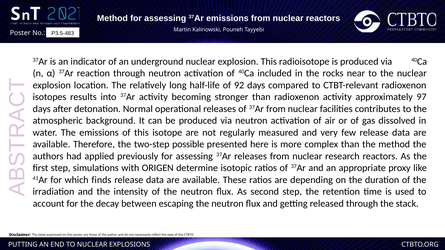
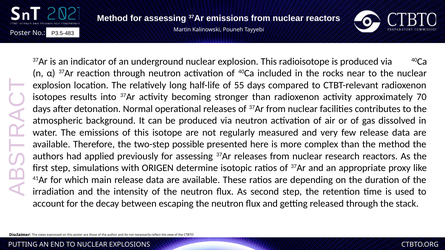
92: 92 -> 55
97: 97 -> 70
finds: finds -> main
